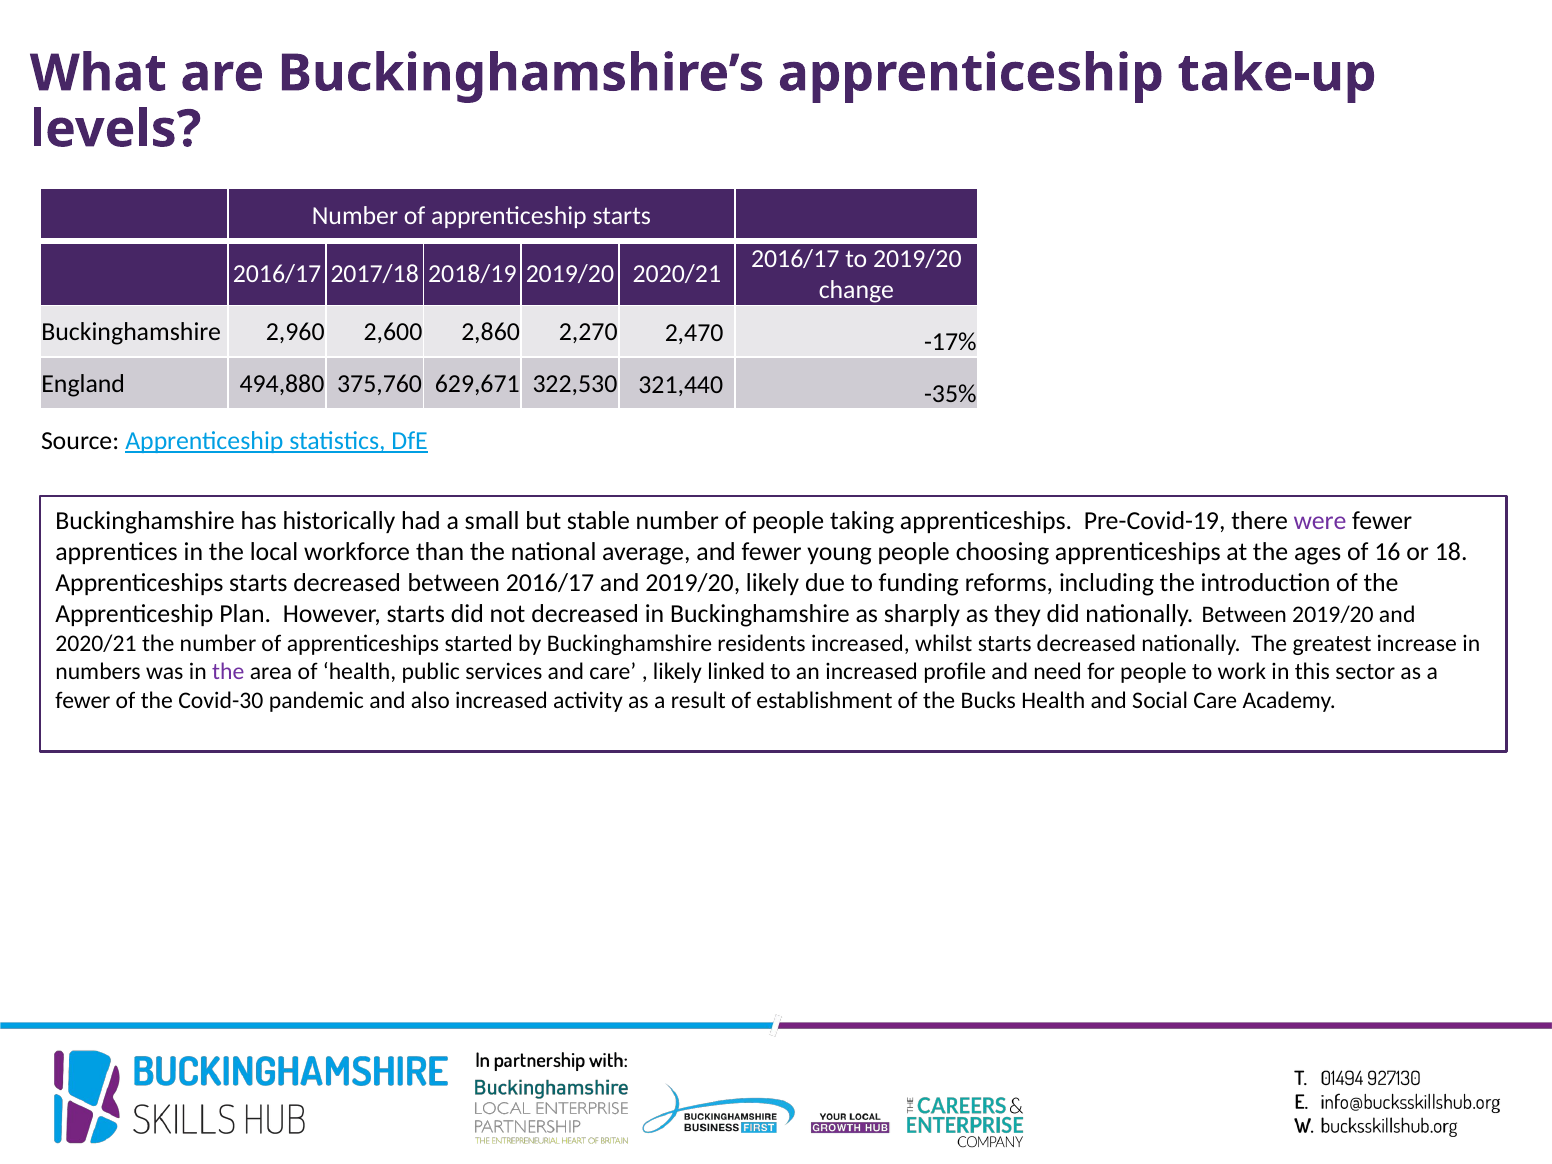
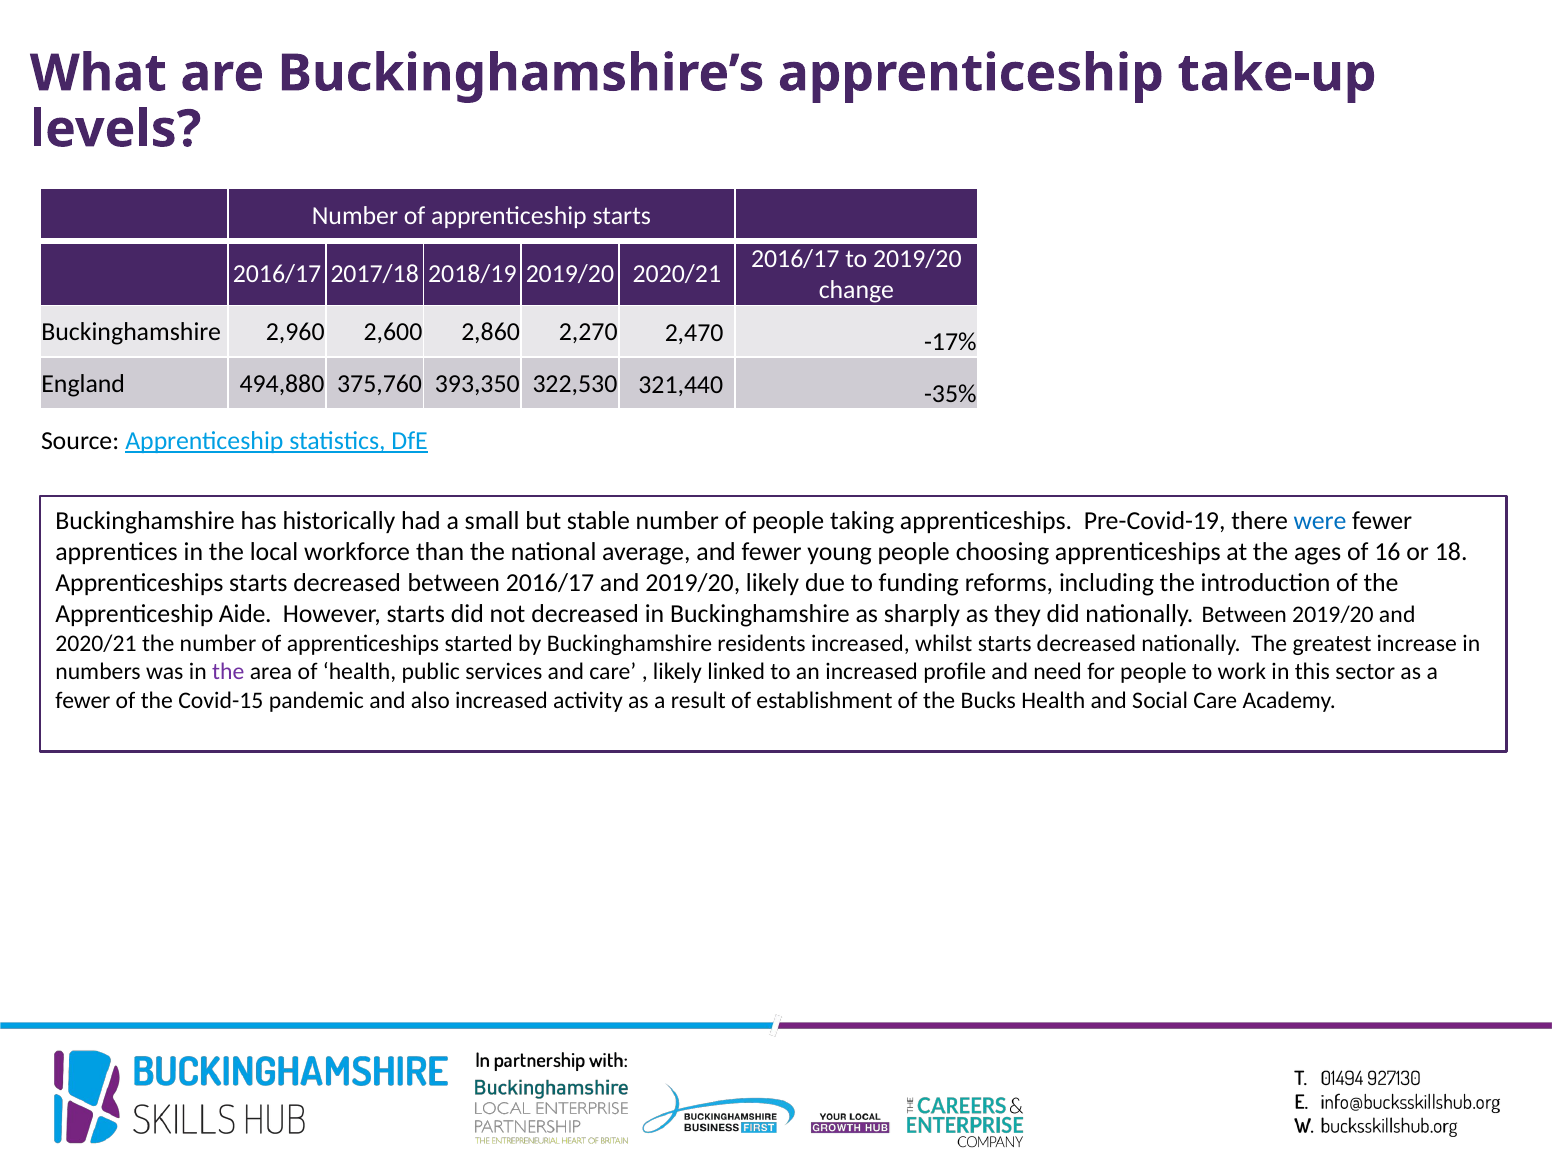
629,671: 629,671 -> 393,350
were colour: purple -> blue
Plan: Plan -> Aide
Covid-30: Covid-30 -> Covid-15
